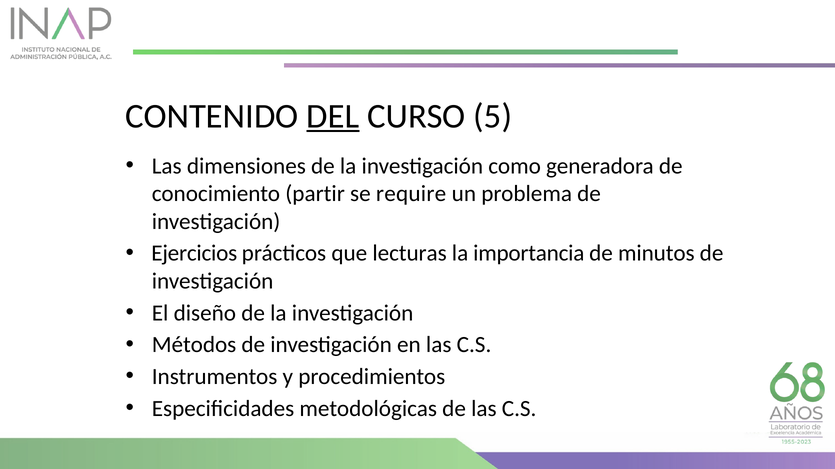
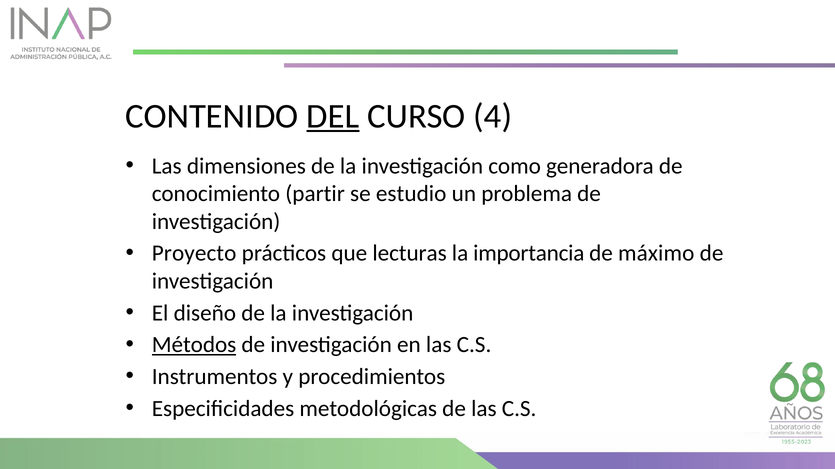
5: 5 -> 4
require: require -> estudio
Ejercicios: Ejercicios -> Proyecto
minutos: minutos -> máximo
Métodos underline: none -> present
